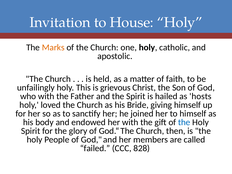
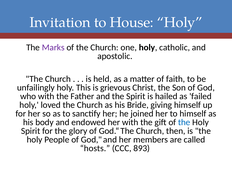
Marks colour: orange -> purple
hosts: hosts -> failed
failed: failed -> hosts
828: 828 -> 893
